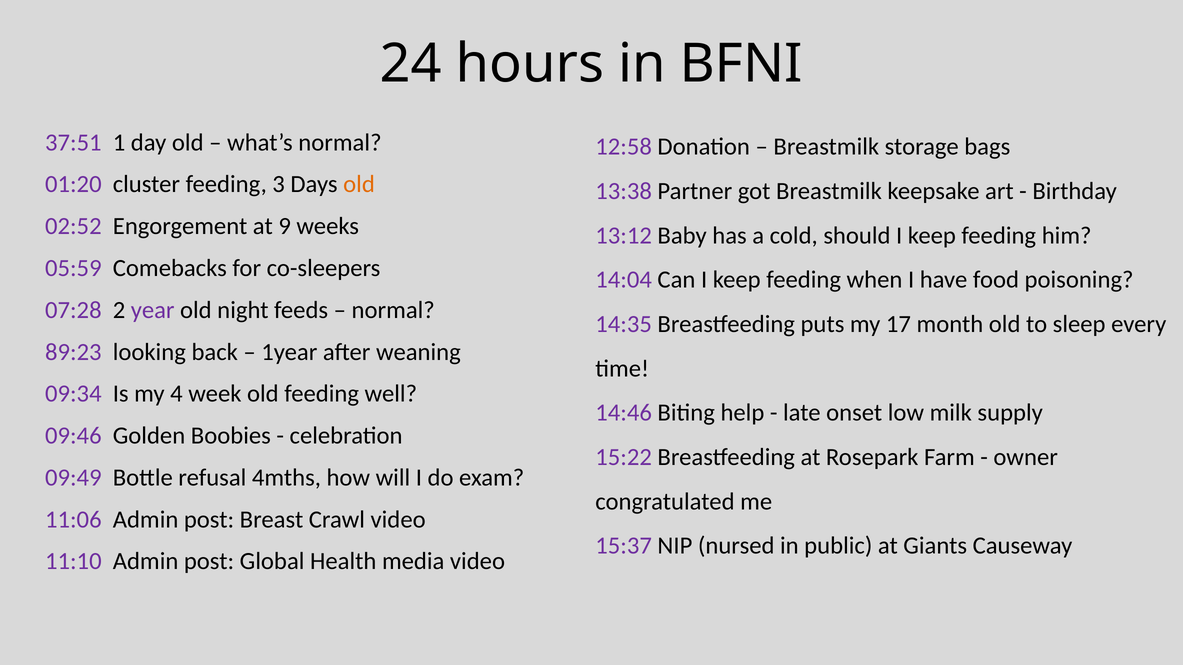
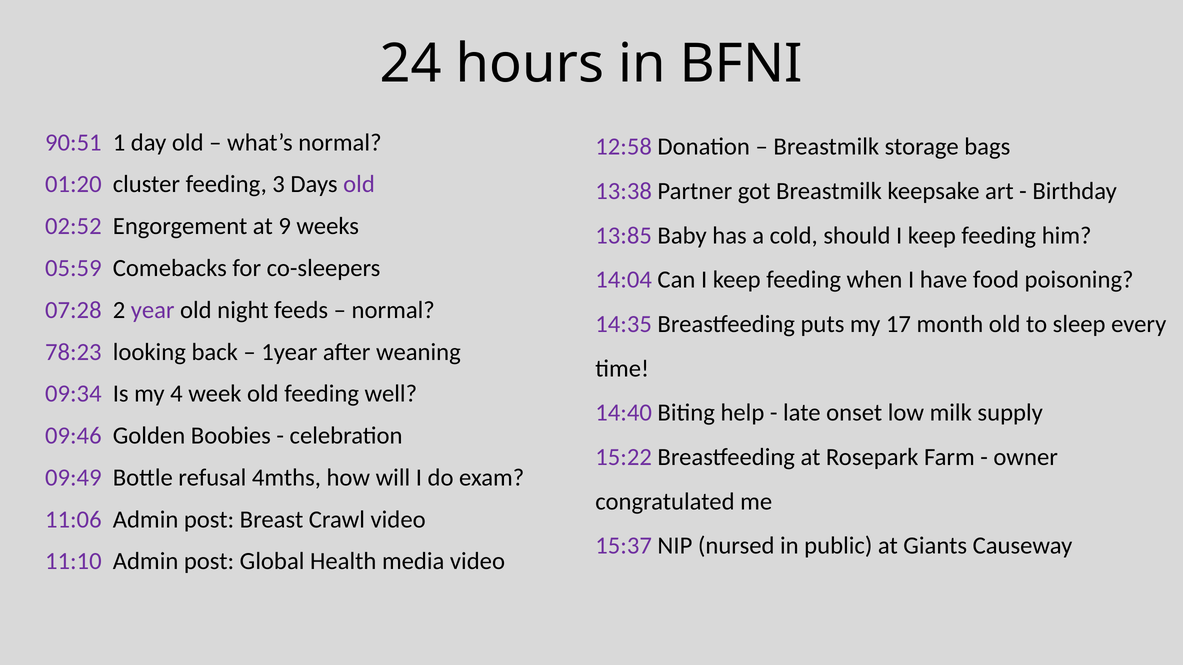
37:51: 37:51 -> 90:51
old at (359, 184) colour: orange -> purple
13:12: 13:12 -> 13:85
89:23: 89:23 -> 78:23
14:46: 14:46 -> 14:40
